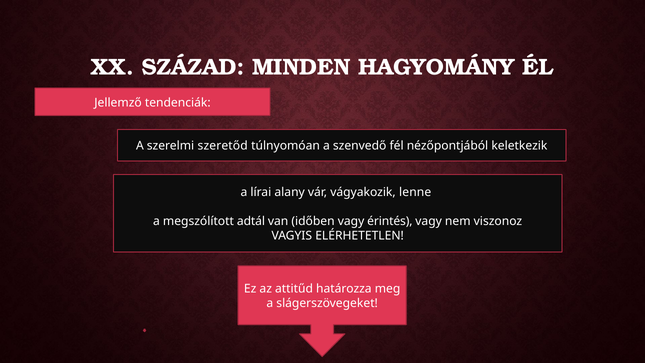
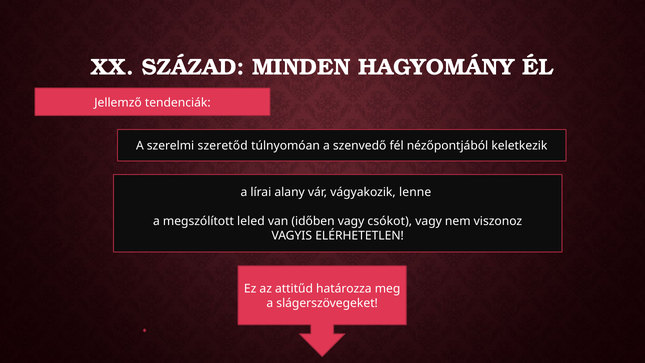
adtál: adtál -> leled
érintés: érintés -> csókot
